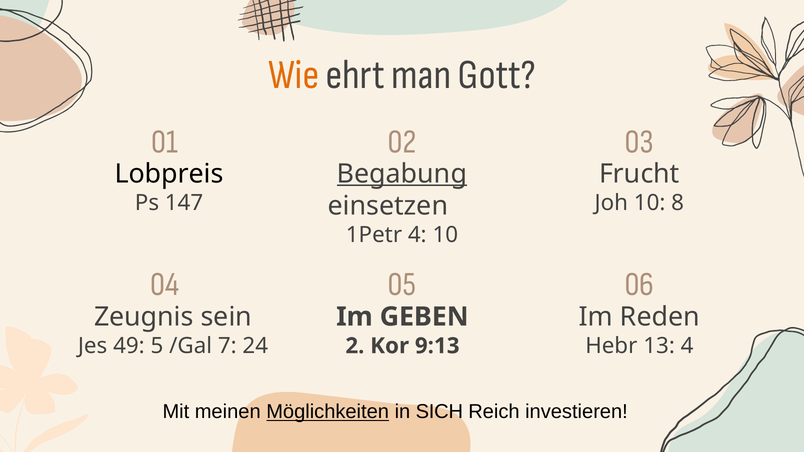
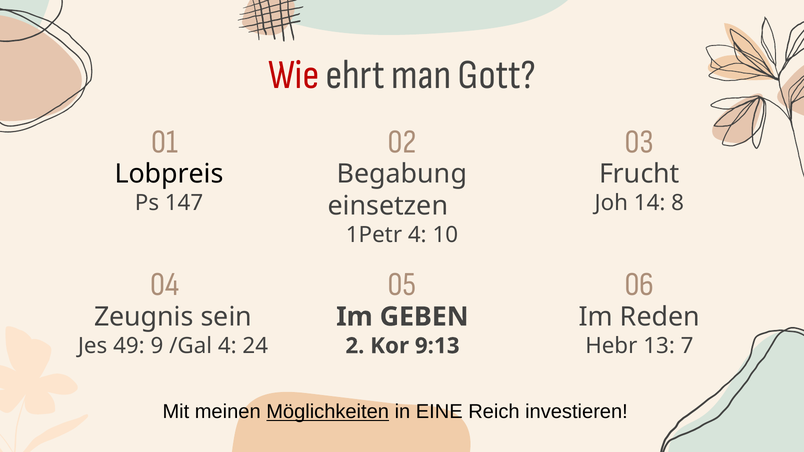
Wie colour: orange -> red
Begabung underline: present -> none
Joh 10: 10 -> 14
5: 5 -> 9
/Gal 7: 7 -> 4
13 4: 4 -> 7
SICH: SICH -> EINE
